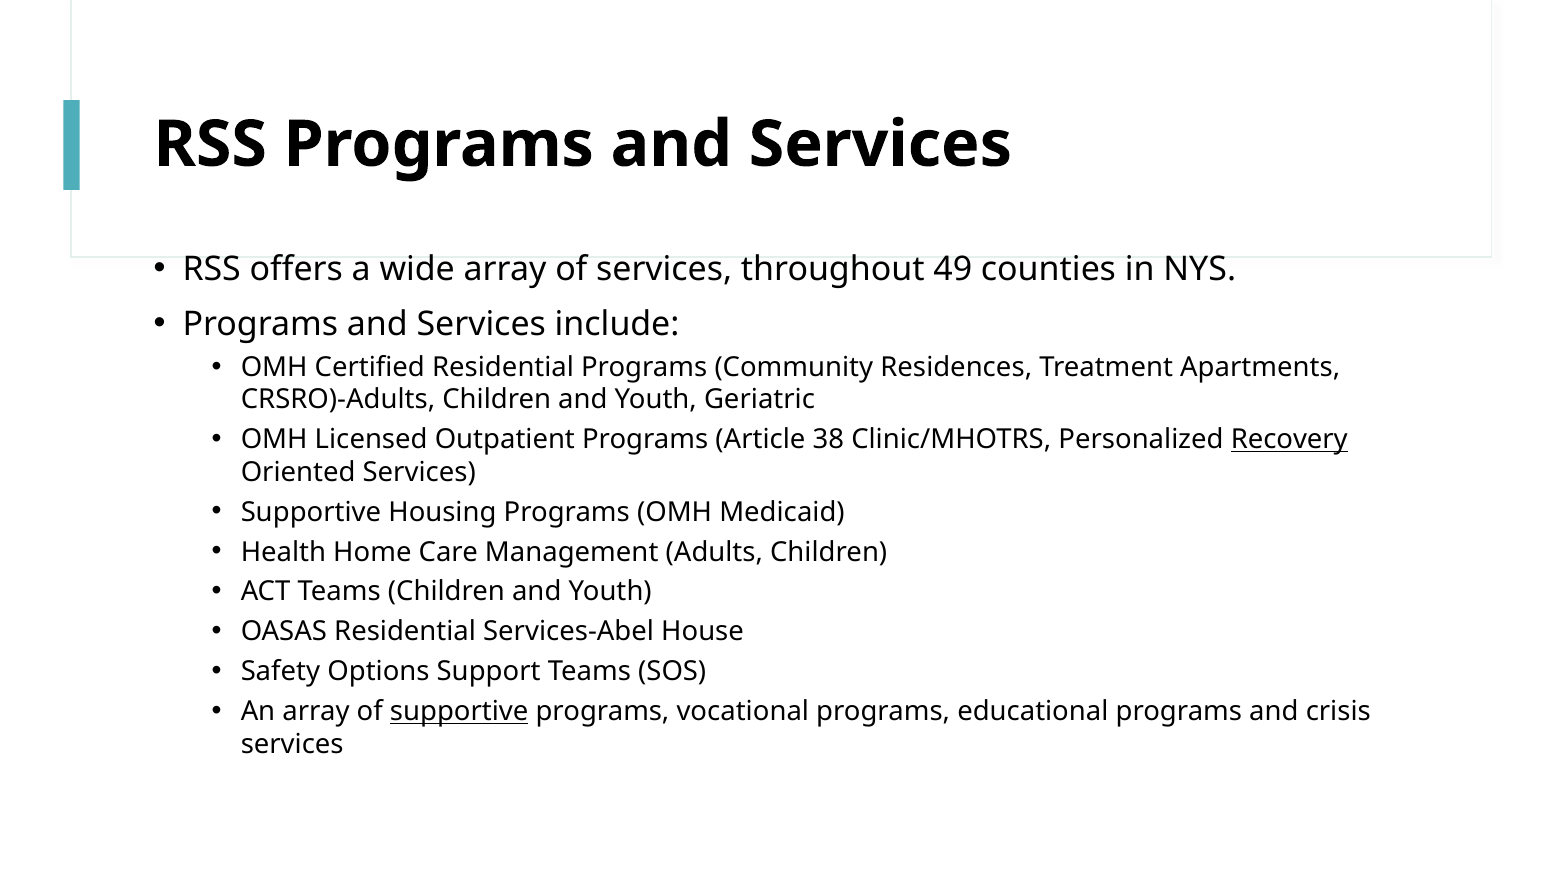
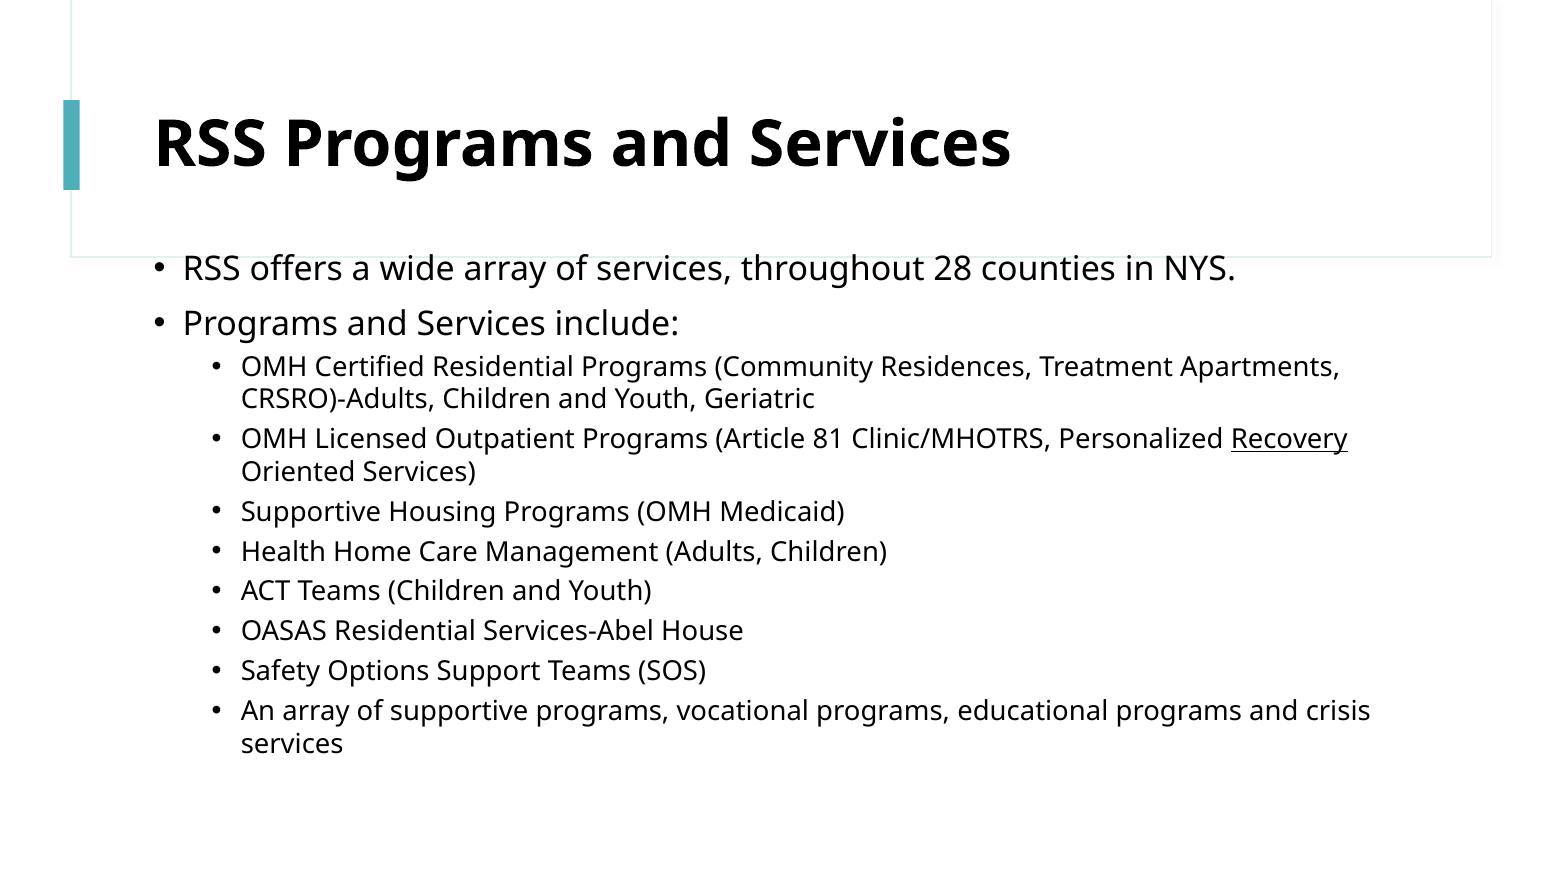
49: 49 -> 28
38: 38 -> 81
supportive at (459, 711) underline: present -> none
